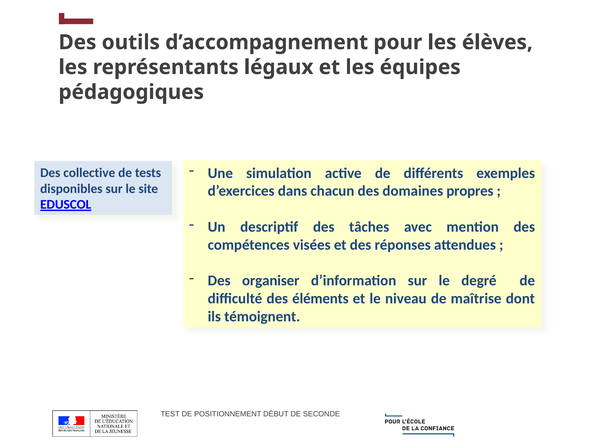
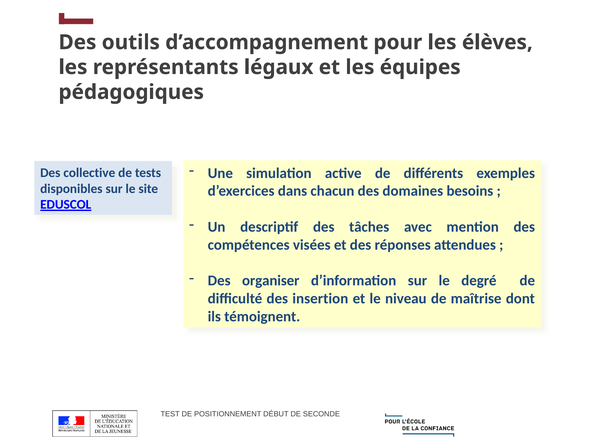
propres: propres -> besoins
éléments: éléments -> insertion
